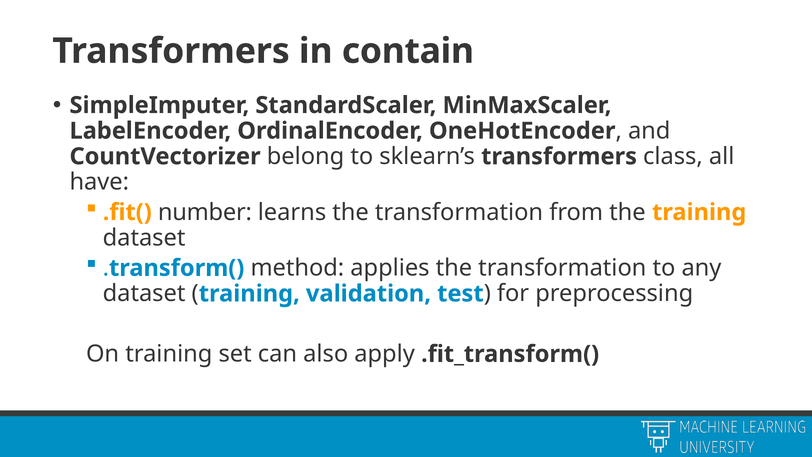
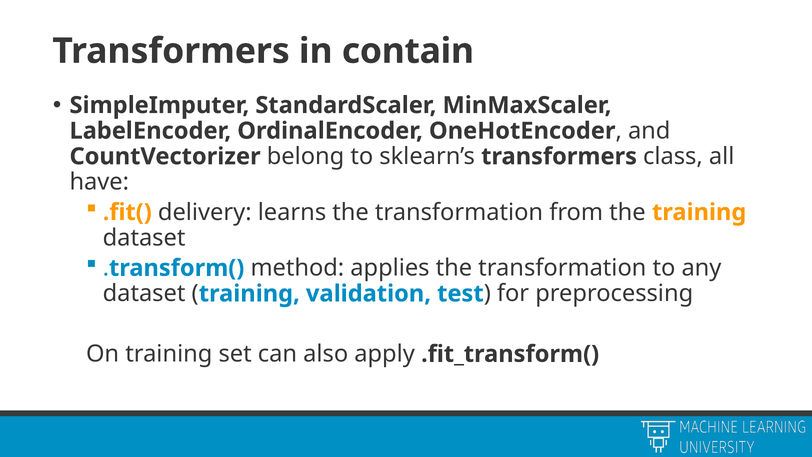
number: number -> delivery
